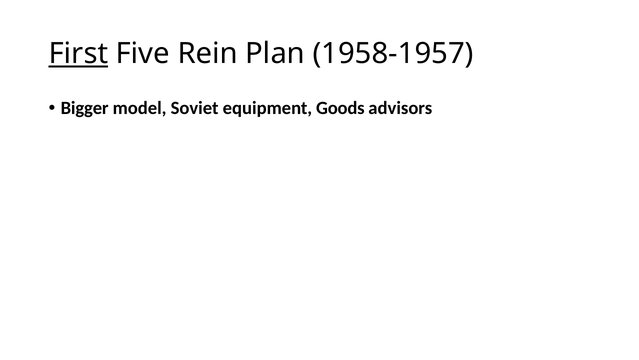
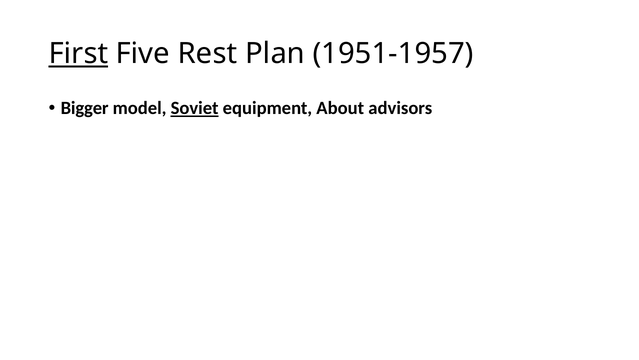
Rein: Rein -> Rest
1958-1957: 1958-1957 -> 1951-1957
Soviet underline: none -> present
Goods: Goods -> About
